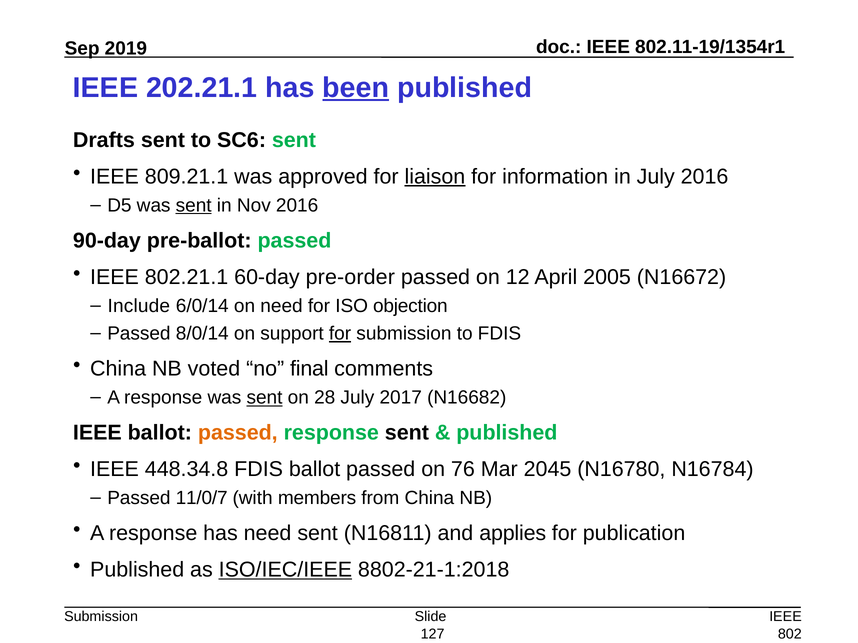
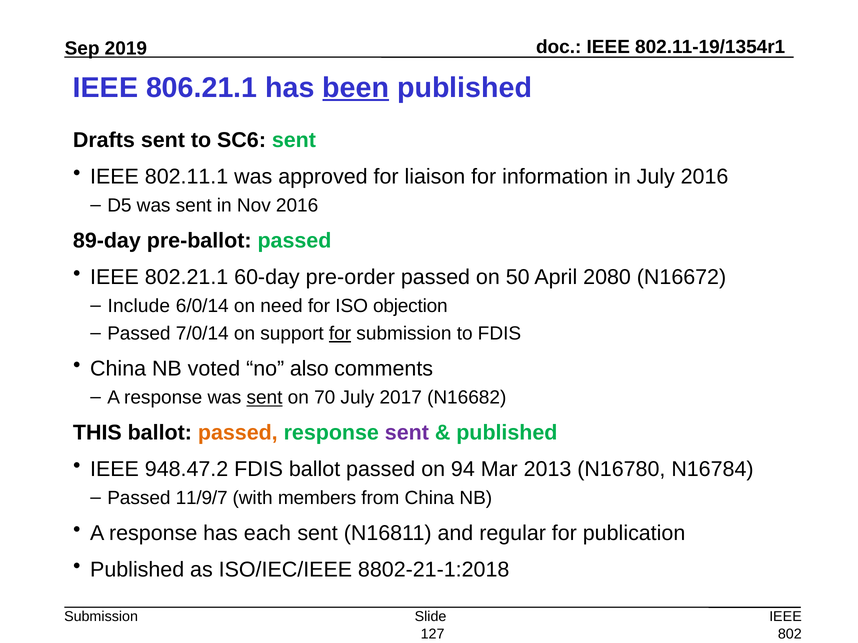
202.21.1: 202.21.1 -> 806.21.1
809.21.1: 809.21.1 -> 802.11.1
liaison underline: present -> none
sent at (194, 206) underline: present -> none
90-day: 90-day -> 89-day
12: 12 -> 50
2005: 2005 -> 2080
8/0/14: 8/0/14 -> 7/0/14
final: final -> also
28: 28 -> 70
IEEE at (97, 433): IEEE -> THIS
sent at (407, 433) colour: black -> purple
448.34.8: 448.34.8 -> 948.47.2
76: 76 -> 94
2045: 2045 -> 2013
11/0/7: 11/0/7 -> 11/9/7
has need: need -> each
applies: applies -> regular
ISO/IEC/IEEE underline: present -> none
